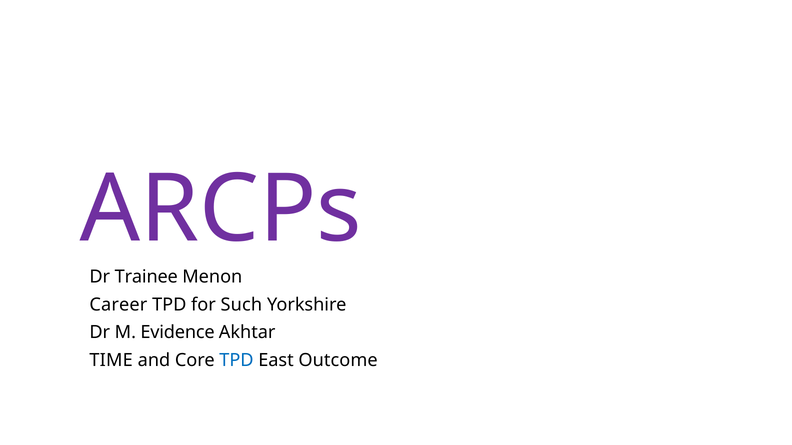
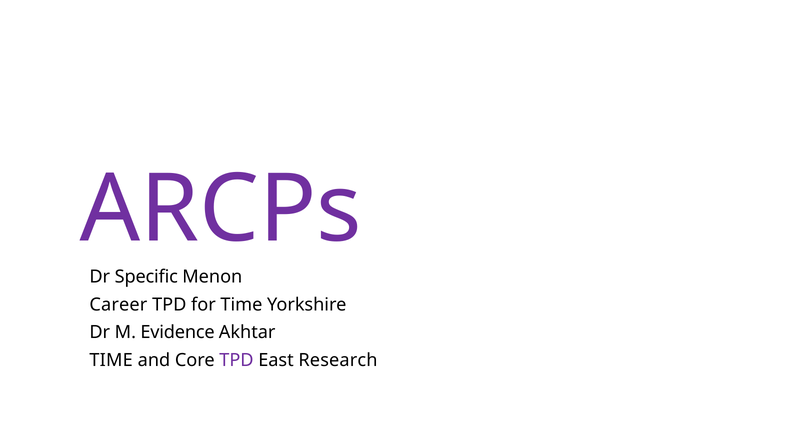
Trainee: Trainee -> Specific
for Such: Such -> Time
TPD at (236, 361) colour: blue -> purple
Outcome: Outcome -> Research
